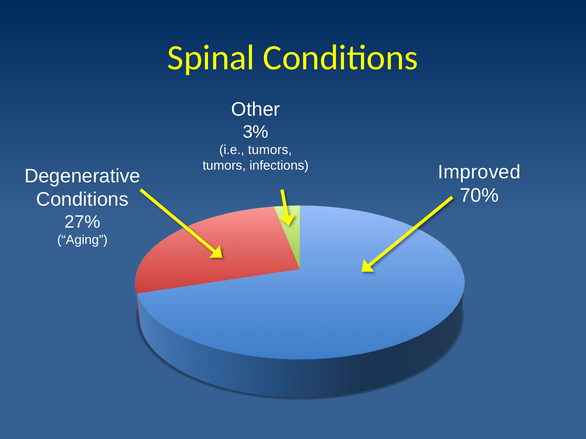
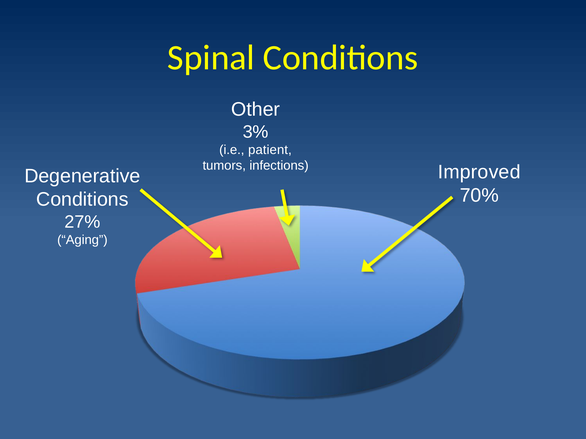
i.e tumors: tumors -> patient
